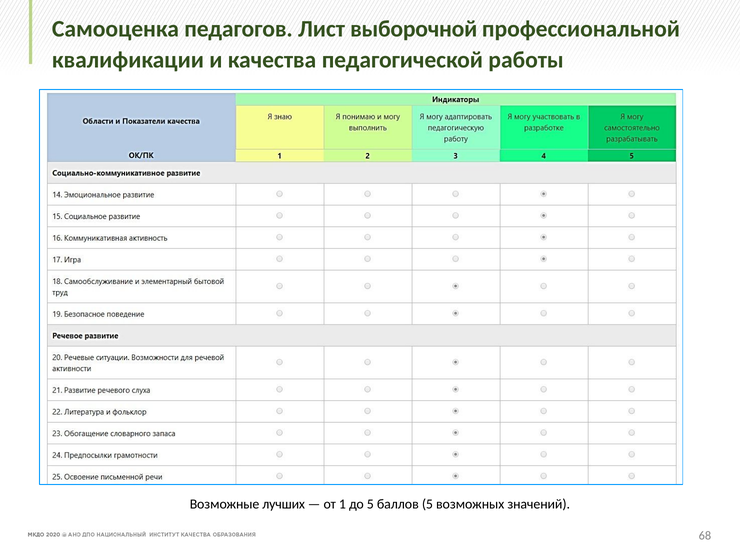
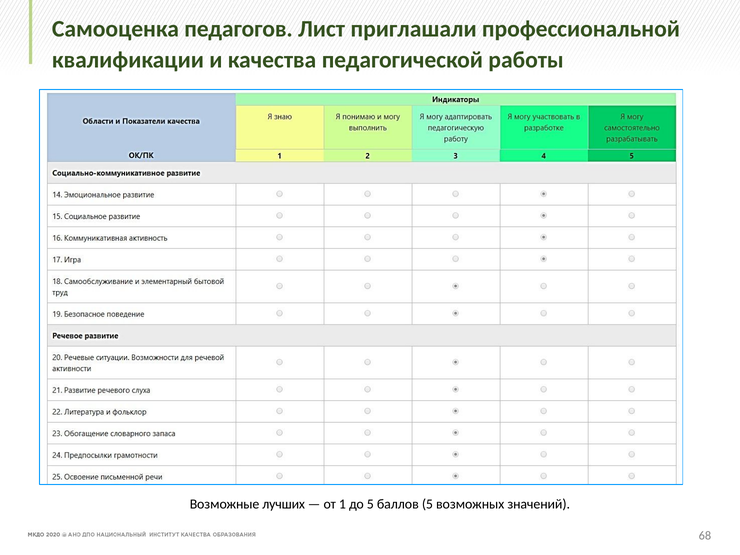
выборочной: выборочной -> приглашали
